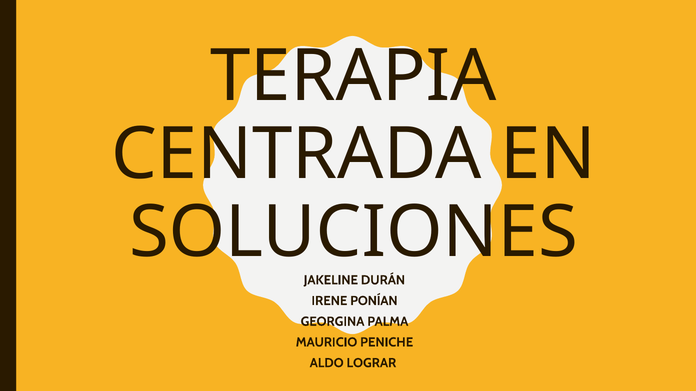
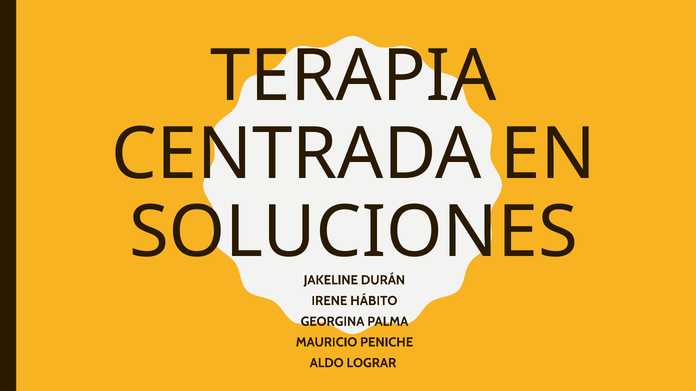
PONÍAN: PONÍAN -> HÁBITO
